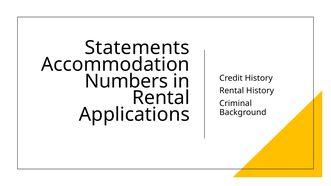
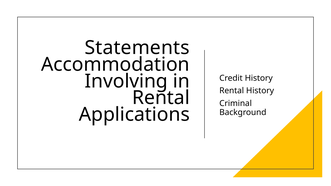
Numbers: Numbers -> Involving
